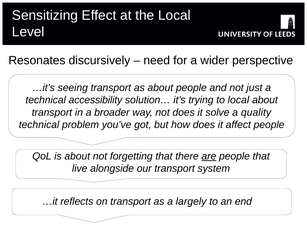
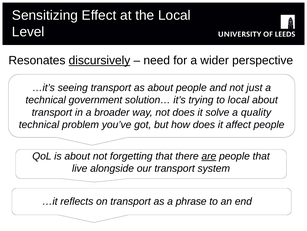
discursively underline: none -> present
accessibility: accessibility -> government
largely: largely -> phrase
